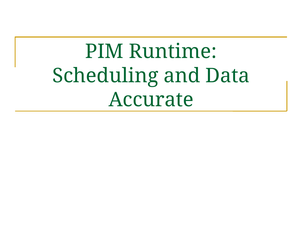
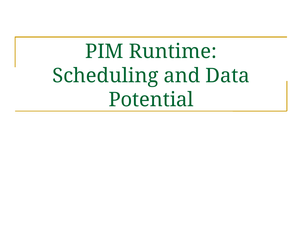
Accurate: Accurate -> Potential
